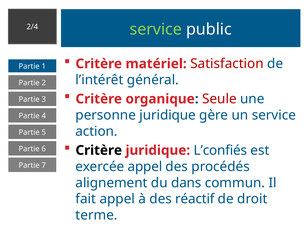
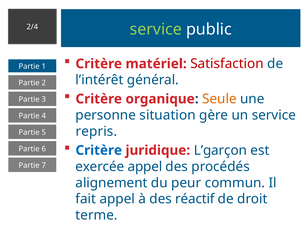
Seule colour: red -> orange
personne juridique: juridique -> situation
action: action -> repris
Critère at (99, 150) colour: black -> blue
L’confiés: L’confiés -> L’garçon
dans: dans -> peur
